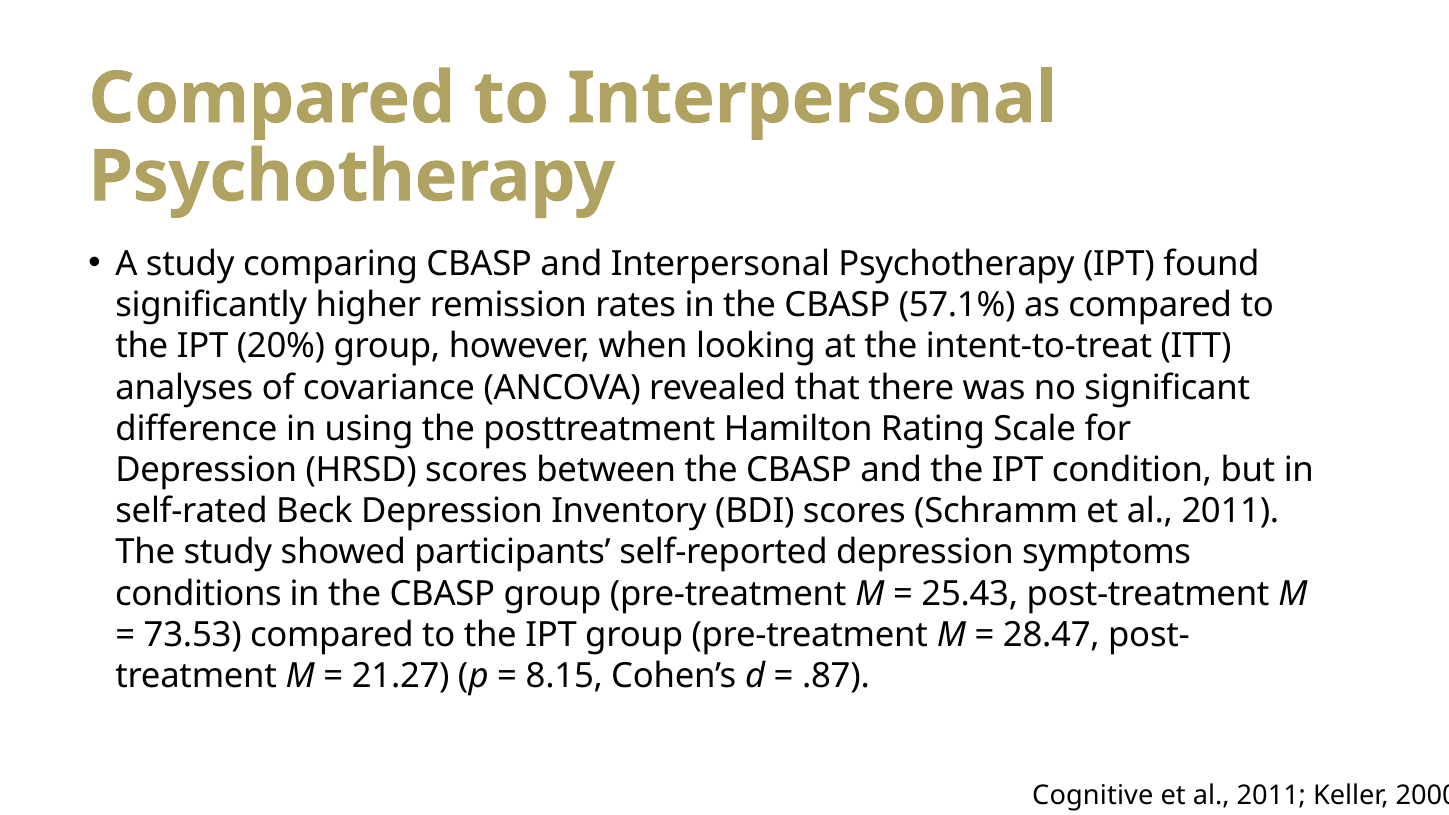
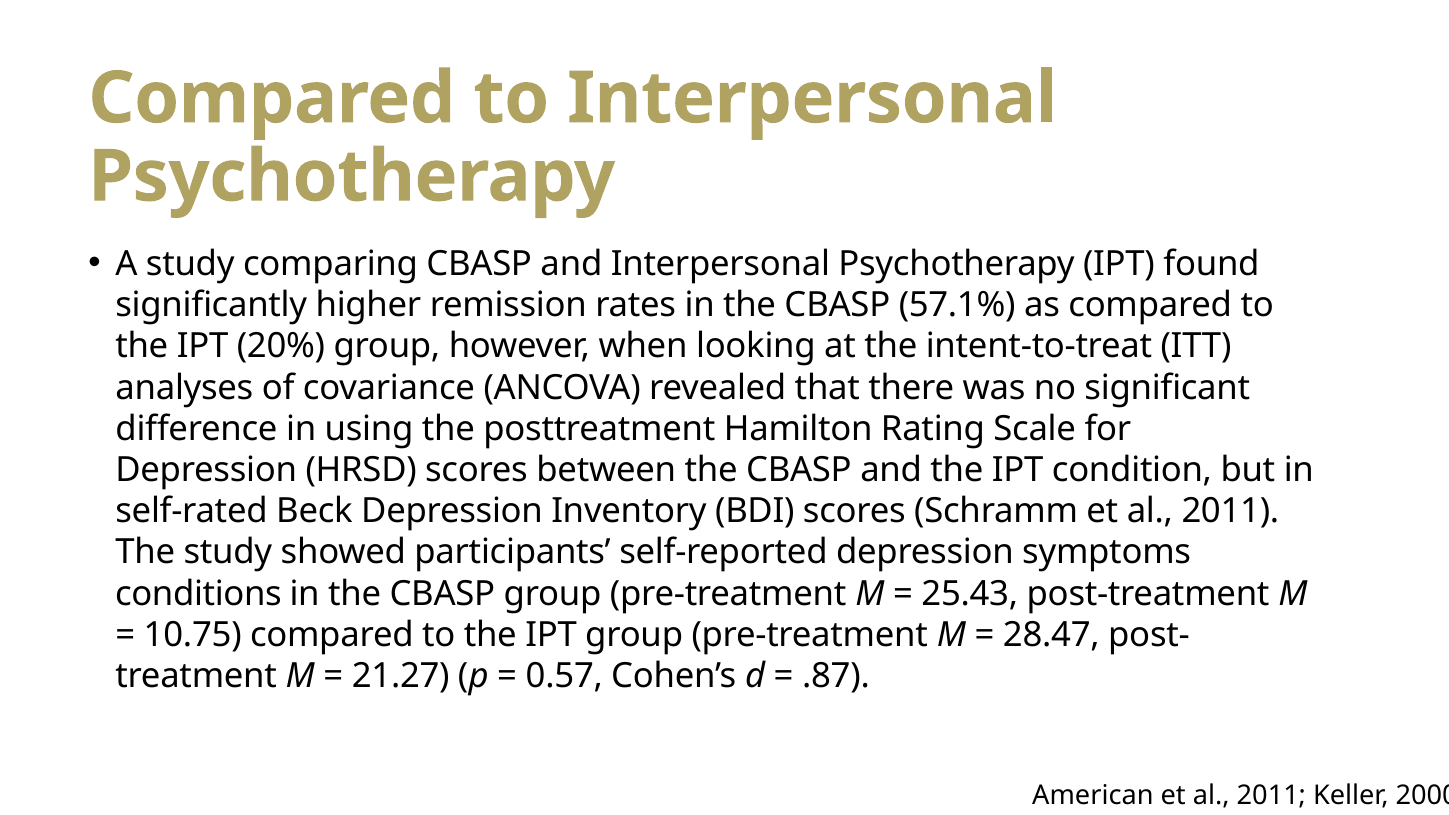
73.53: 73.53 -> 10.75
8.15: 8.15 -> 0.57
Cognitive: Cognitive -> American
